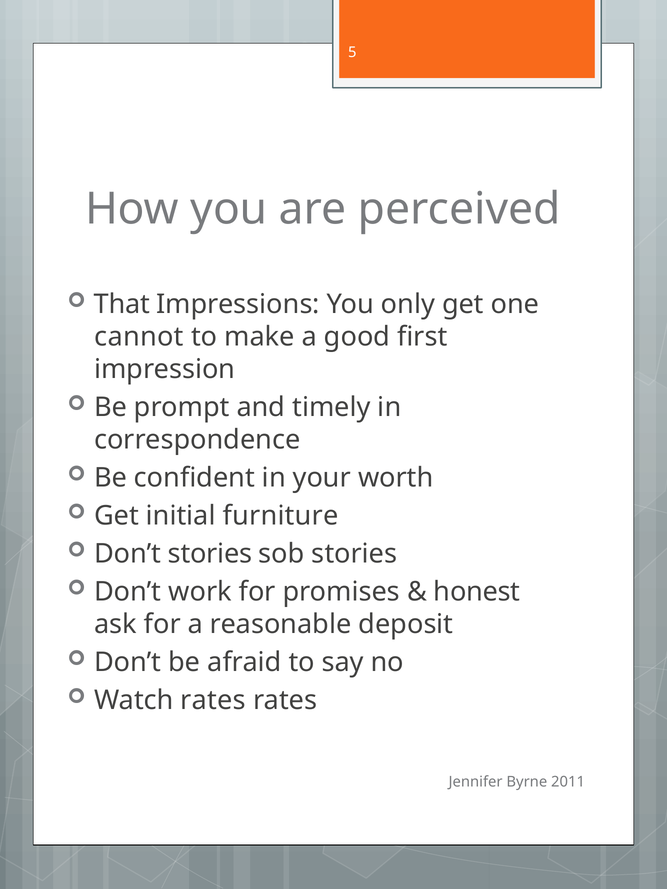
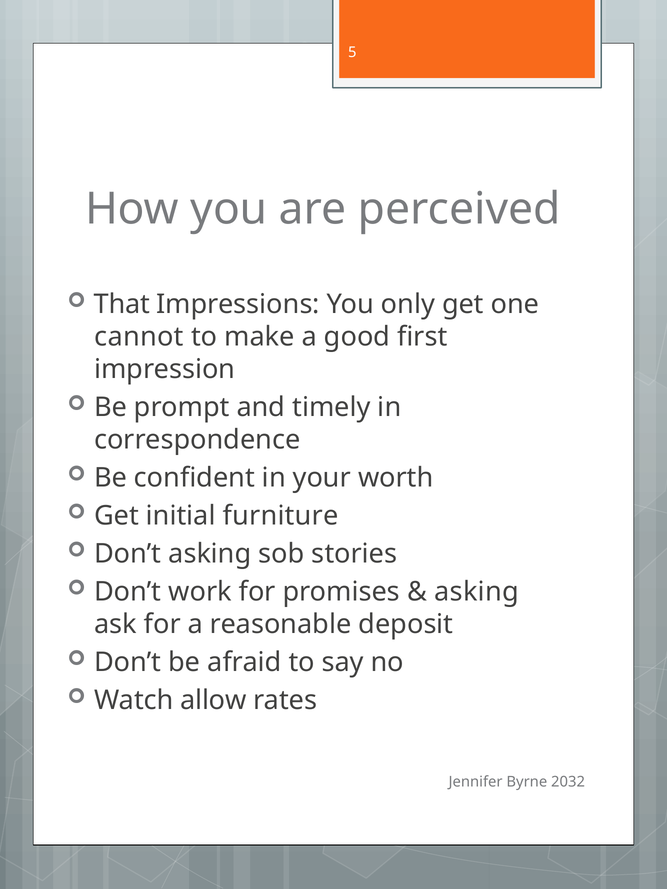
Don’t stories: stories -> asking
honest at (477, 592): honest -> asking
Watch rates: rates -> allow
2011: 2011 -> 2032
